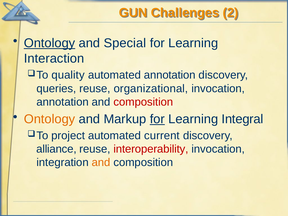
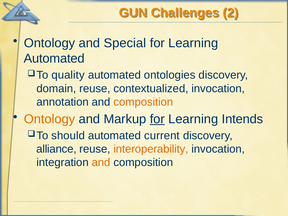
Ontology at (50, 43) underline: present -> none
Interaction at (54, 59): Interaction -> Automated
automated annotation: annotation -> ontologies
queries: queries -> domain
organizational: organizational -> contextualized
composition at (143, 102) colour: red -> orange
Integral: Integral -> Intends
project: project -> should
interoperability colour: red -> orange
